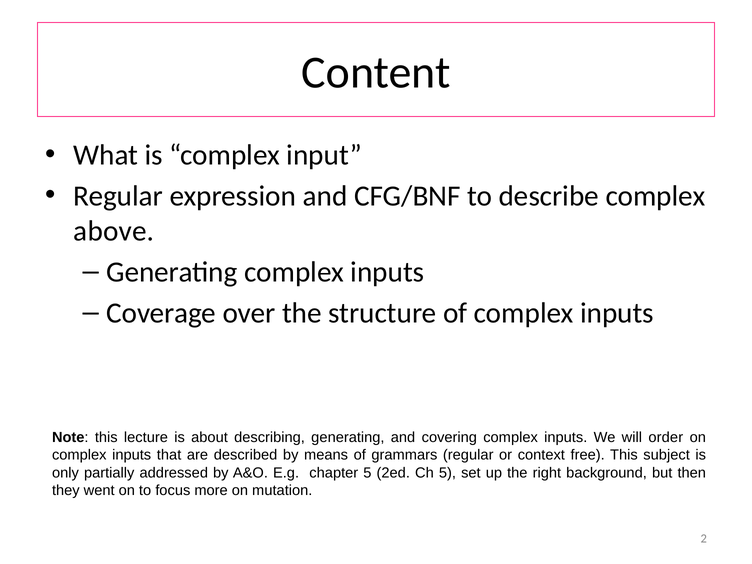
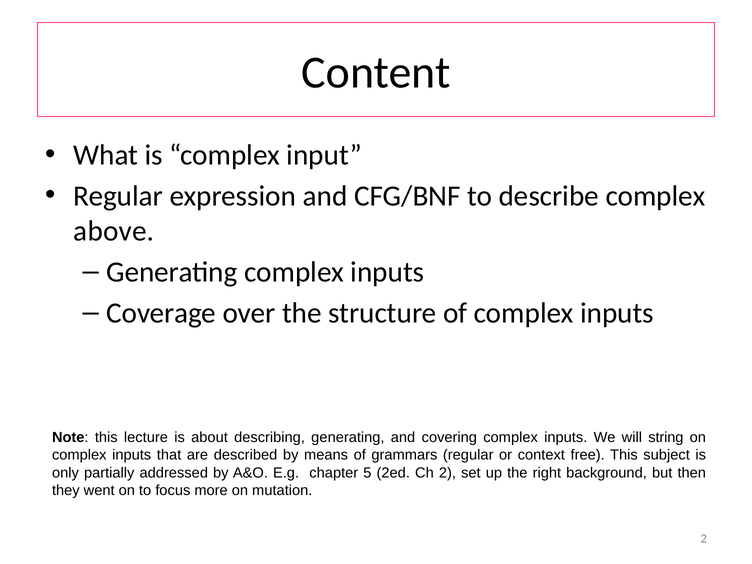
order: order -> string
Ch 5: 5 -> 2
